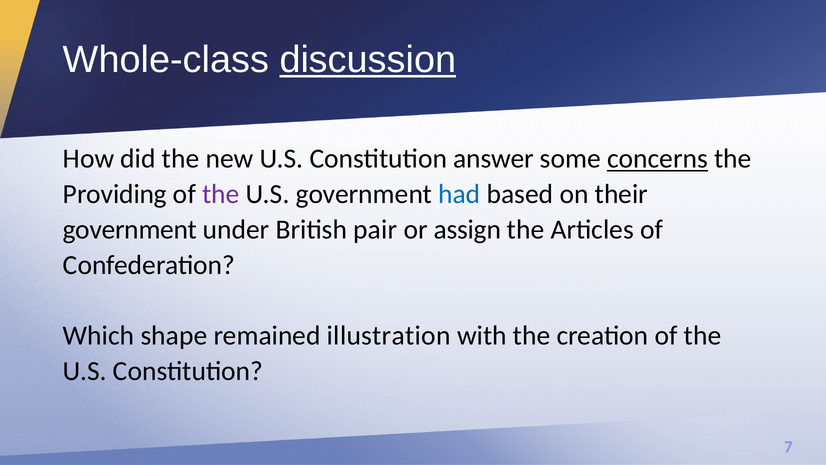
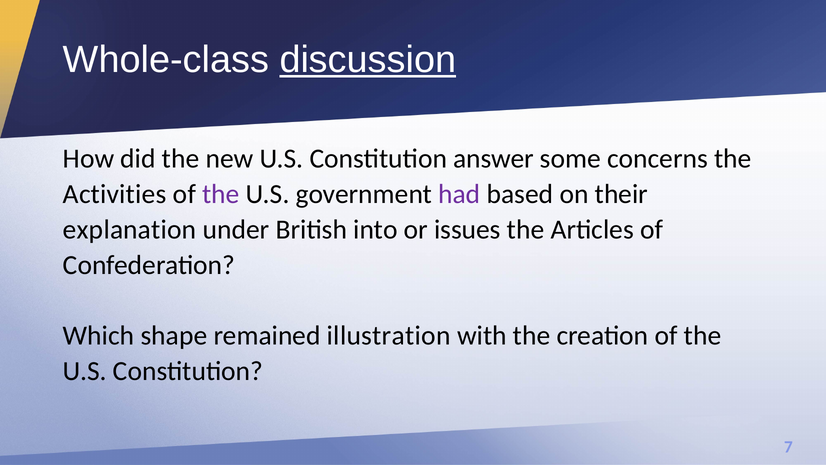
concerns underline: present -> none
Providing: Providing -> Activities
had colour: blue -> purple
government at (130, 229): government -> explanation
pair: pair -> into
assign: assign -> issues
